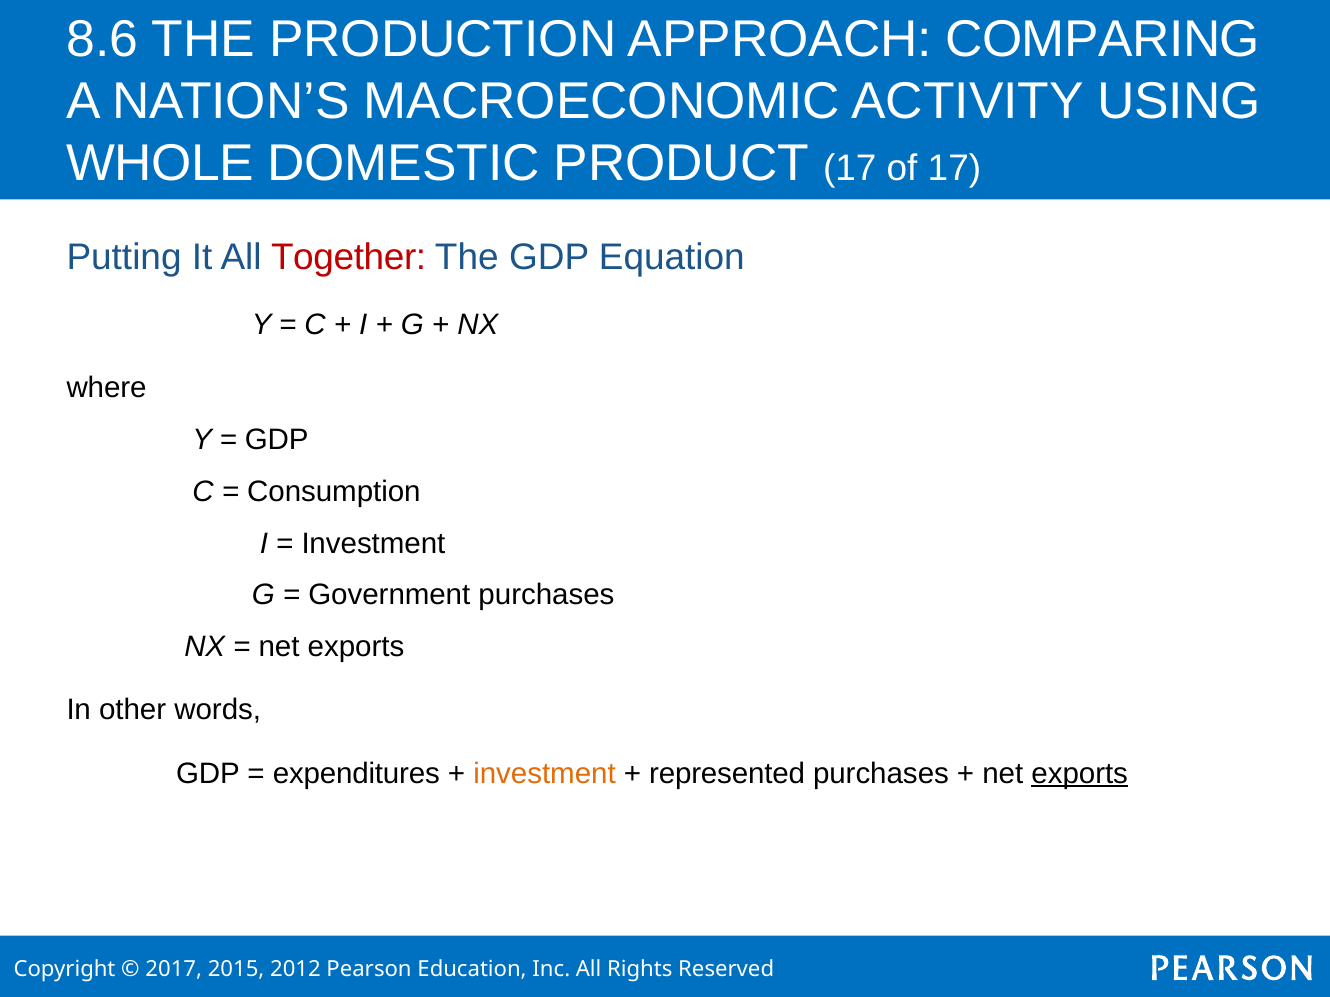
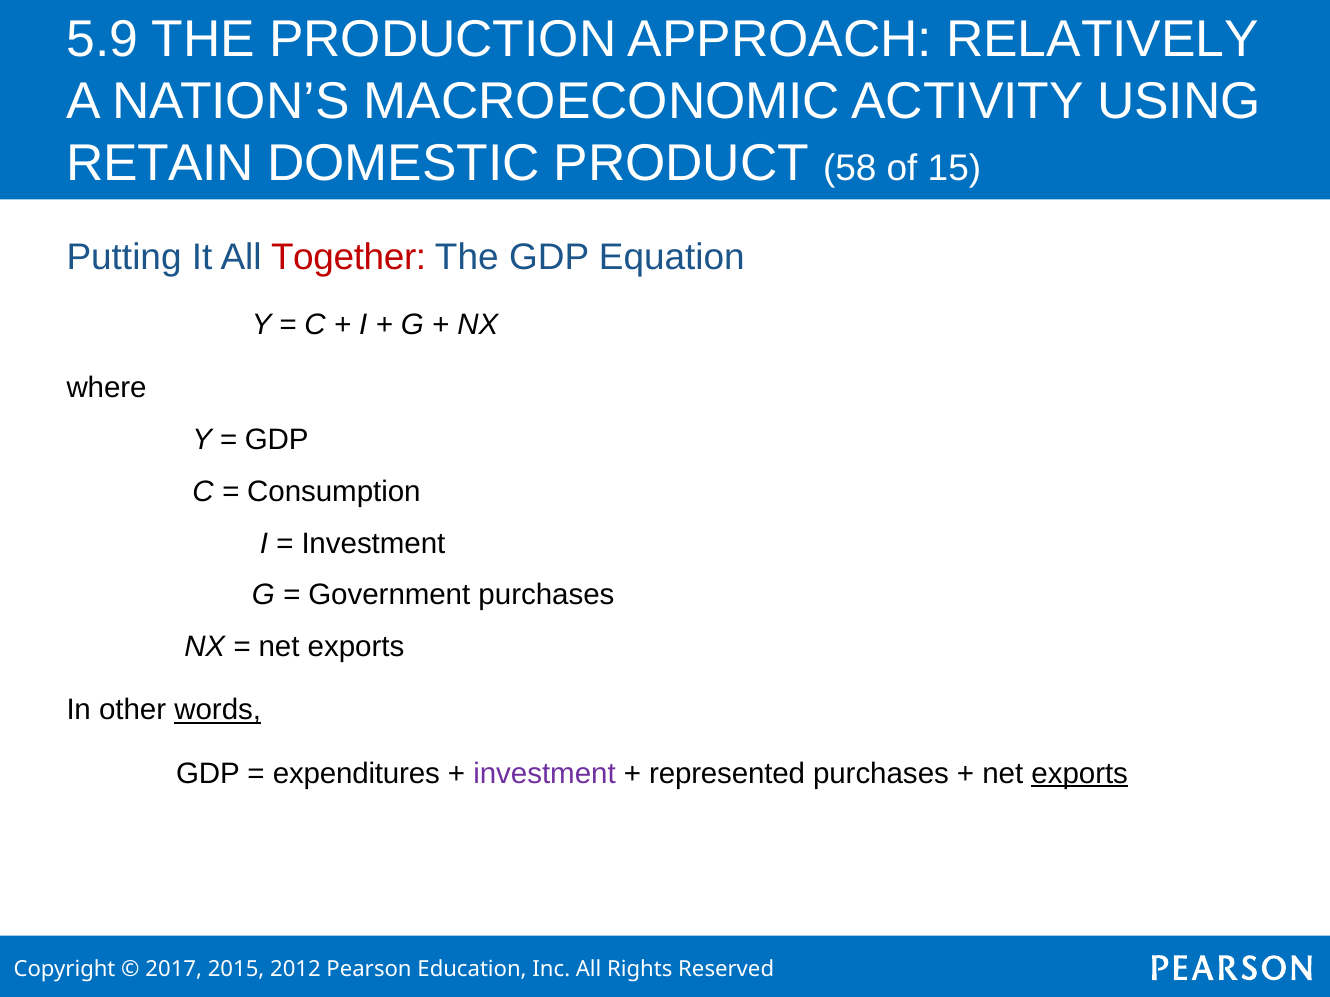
8.6: 8.6 -> 5.9
COMPARING: COMPARING -> RELATIVELY
WHOLE: WHOLE -> RETAIN
PRODUCT 17: 17 -> 58
of 17: 17 -> 15
words underline: none -> present
investment at (545, 774) colour: orange -> purple
